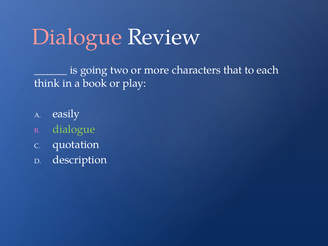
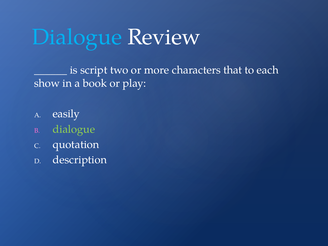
Dialogue at (77, 37) colour: pink -> light blue
going: going -> script
think: think -> show
